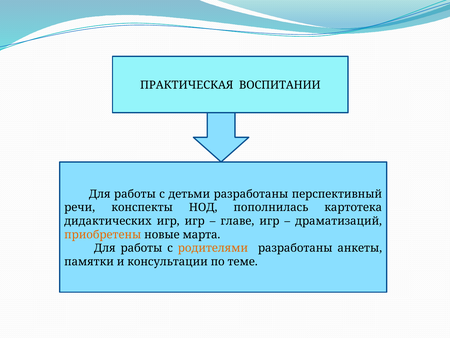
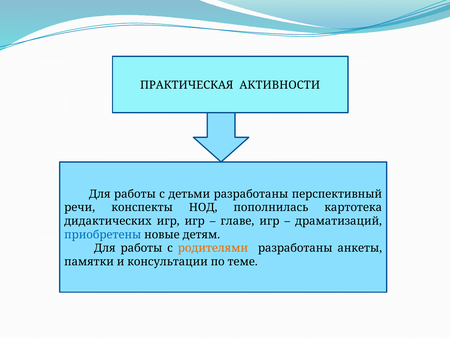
ВОСПИТАНИИ: ВОСПИТАНИИ -> АКТИВНОСТИ
приобретены colour: orange -> blue
марта: марта -> детям
